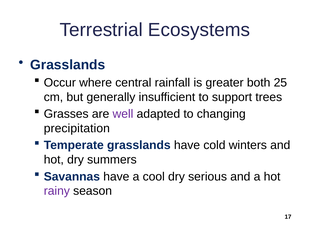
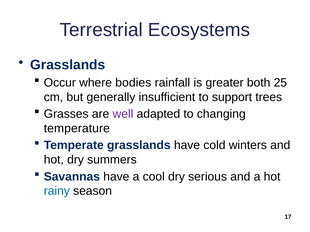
central: central -> bodies
precipitation: precipitation -> temperature
rainy colour: purple -> blue
